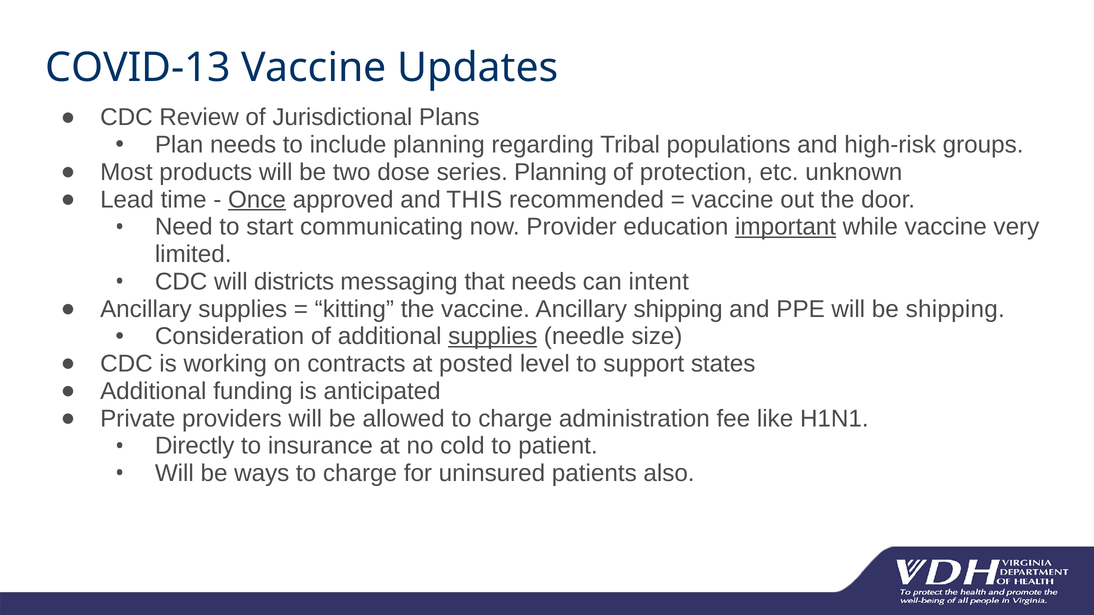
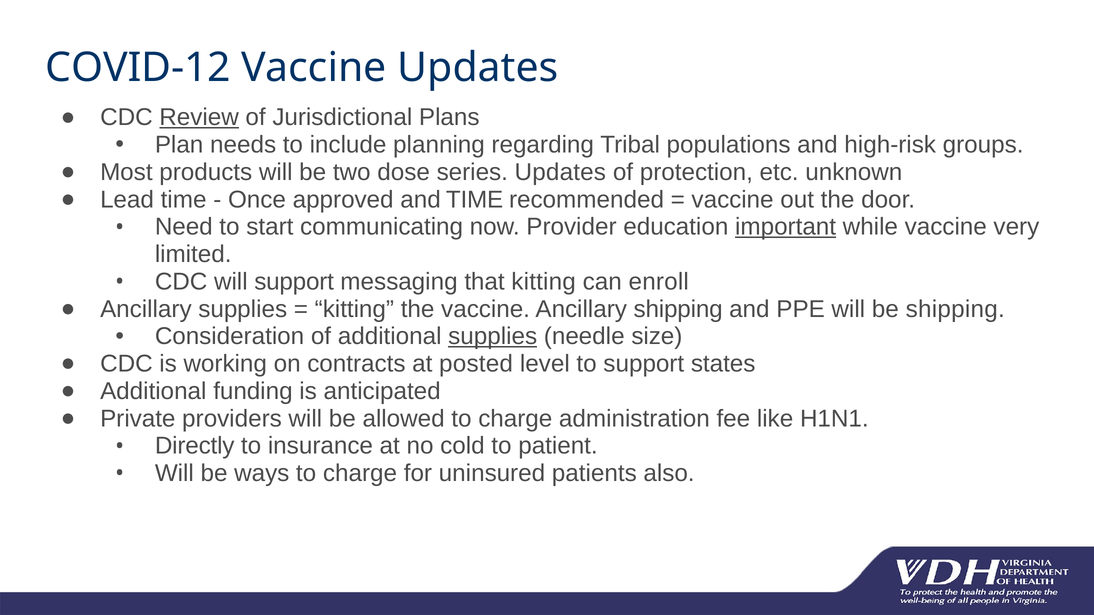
COVID-13: COVID-13 -> COVID-12
Review underline: none -> present
series Planning: Planning -> Updates
Once underline: present -> none
and THIS: THIS -> TIME
will districts: districts -> support
that needs: needs -> kitting
intent: intent -> enroll
